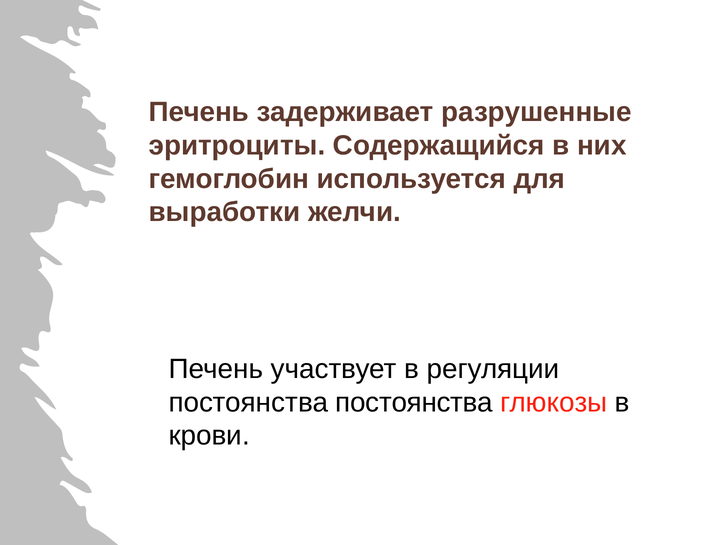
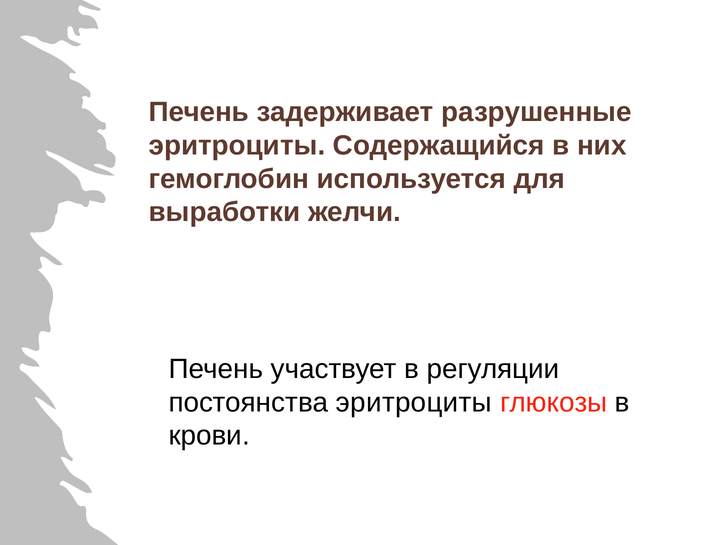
постоянства постоянства: постоянства -> эритроциты
